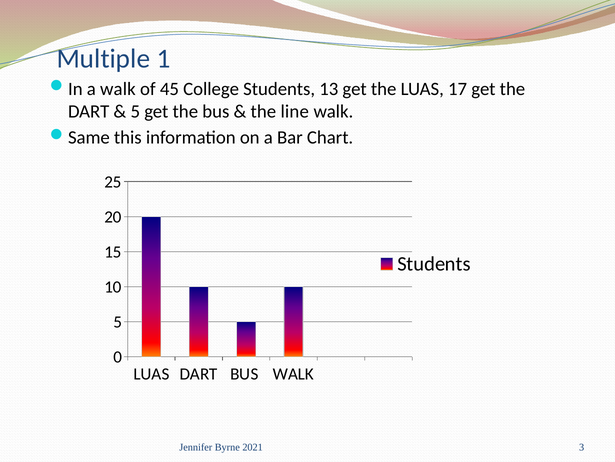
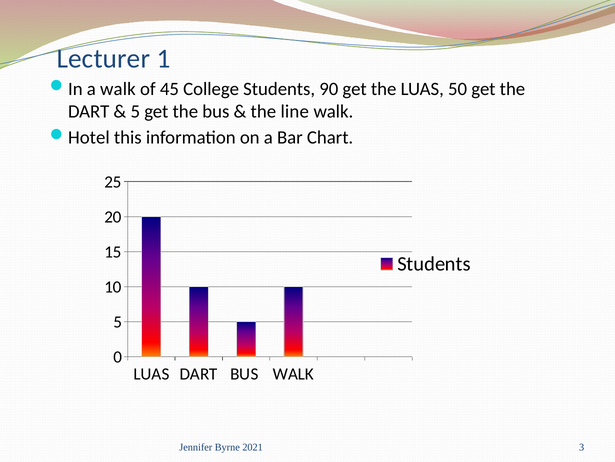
Multiple: Multiple -> Lecturer
13: 13 -> 90
17: 17 -> 50
Same: Same -> Hotel
